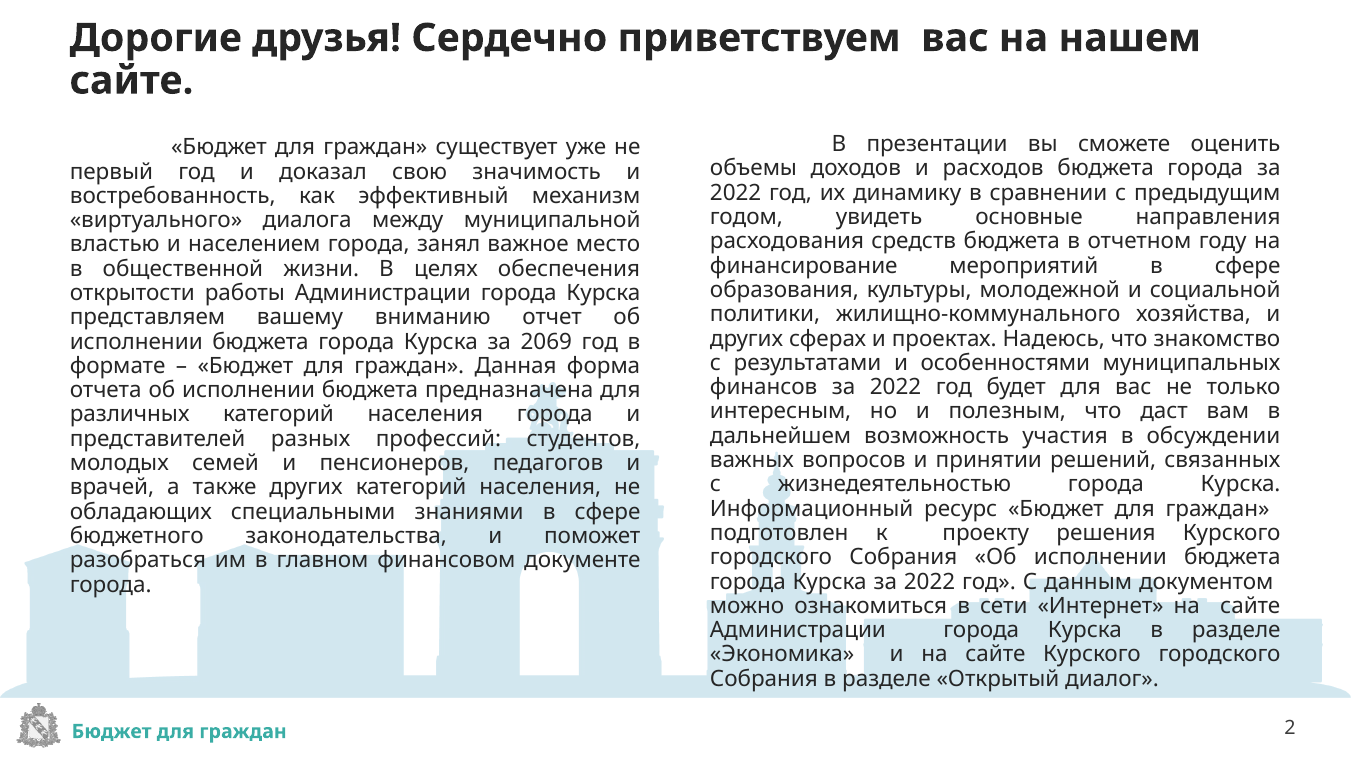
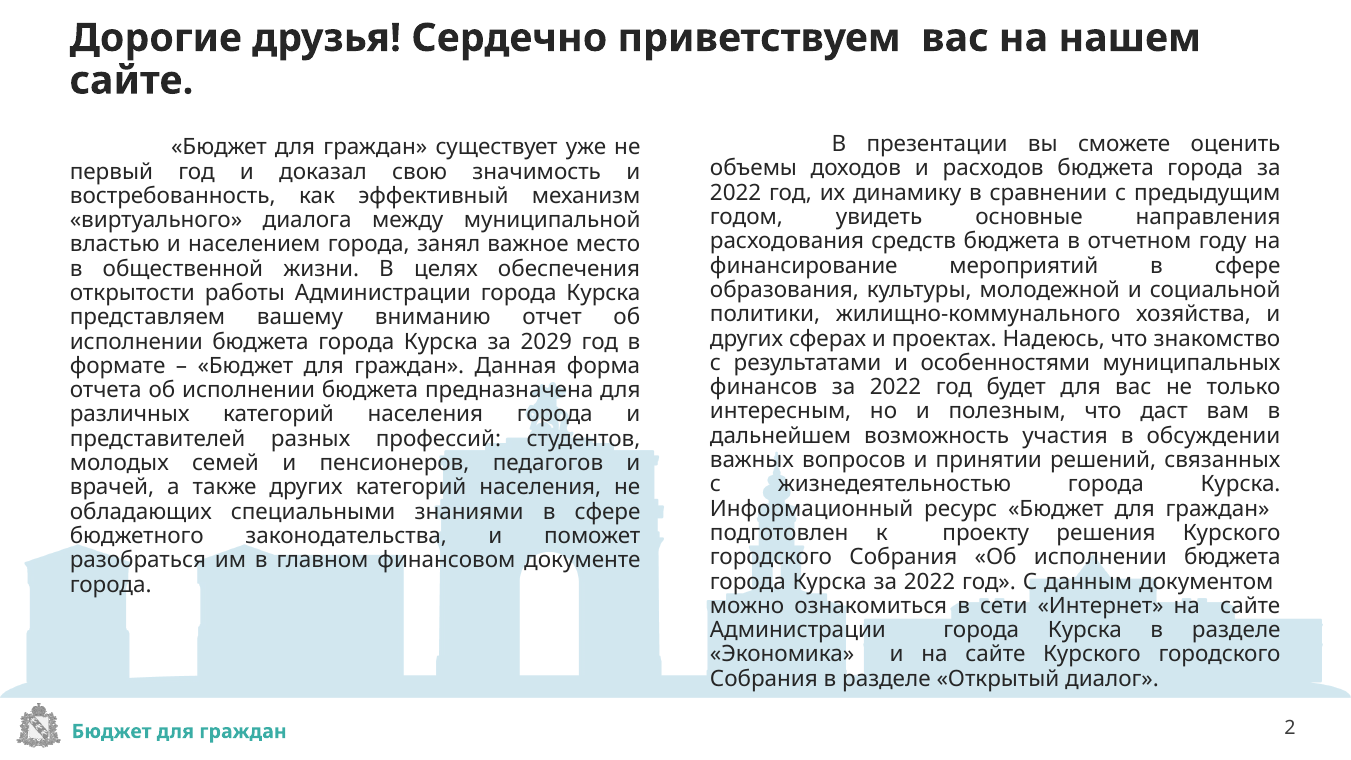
2069: 2069 -> 2029
